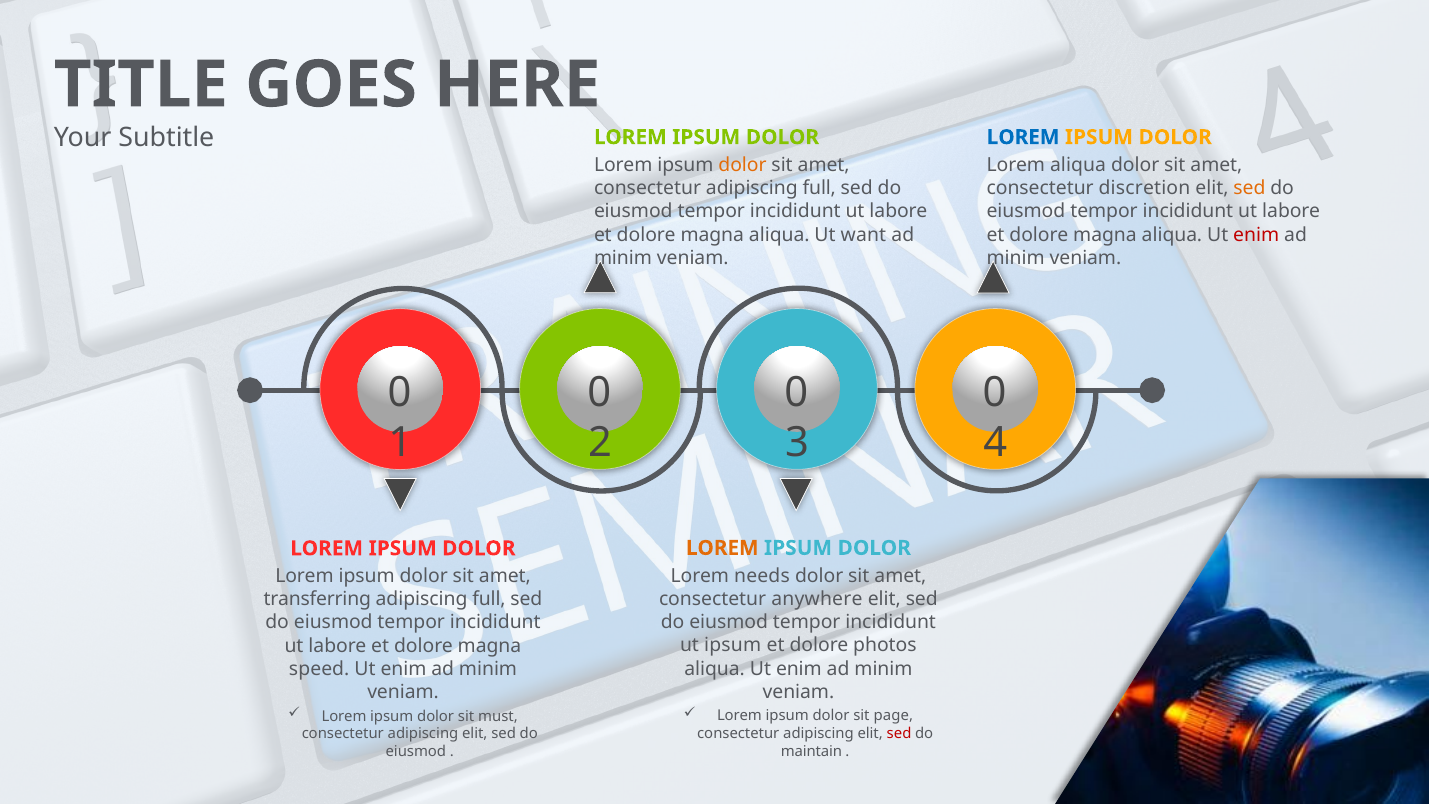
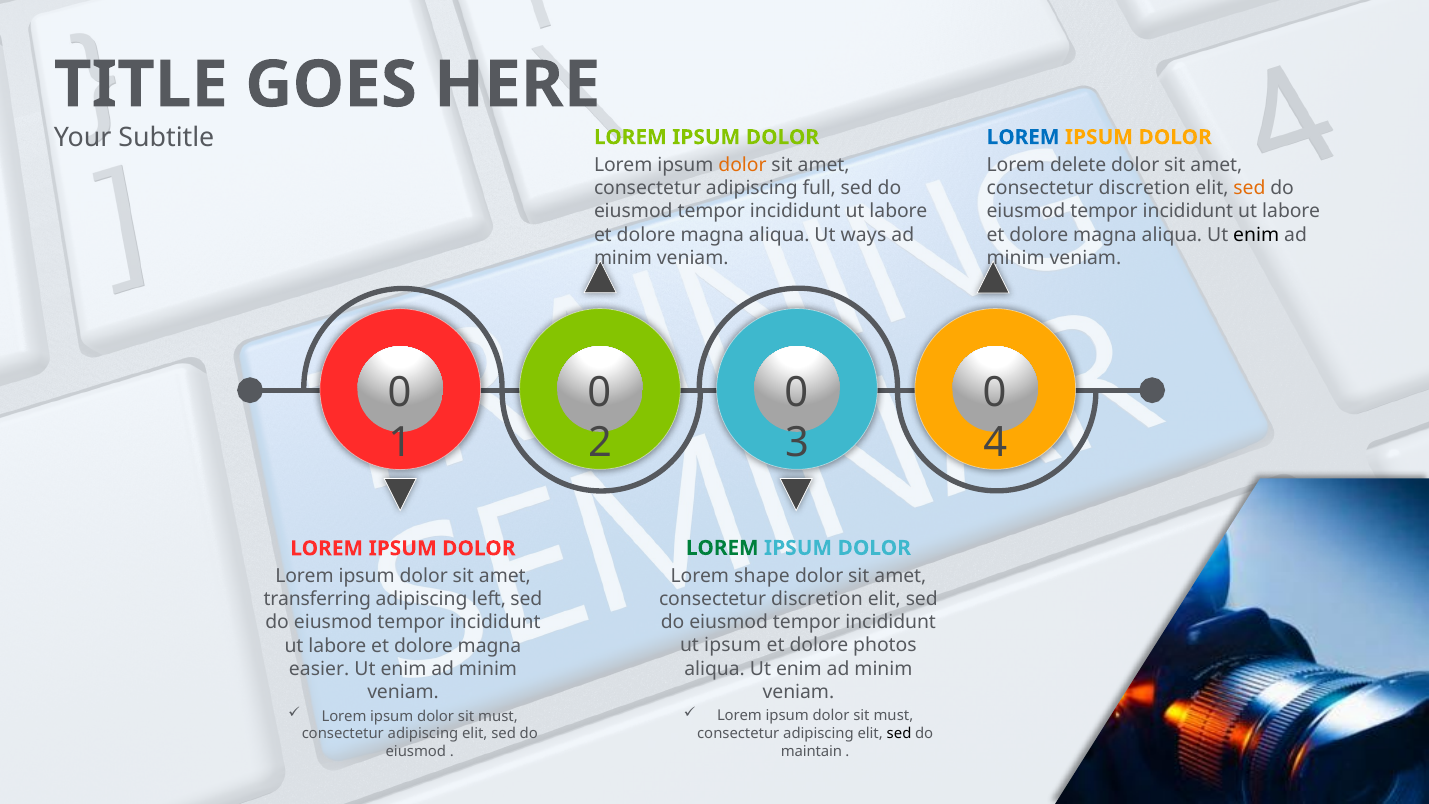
Lorem aliqua: aliqua -> delete
want: want -> ways
enim at (1256, 235) colour: red -> black
LOREM at (722, 548) colour: orange -> green
needs: needs -> shape
anywhere at (817, 599): anywhere -> discretion
full at (489, 599): full -> left
speed: speed -> easier
page at (893, 716): page -> must
sed at (899, 733) colour: red -> black
